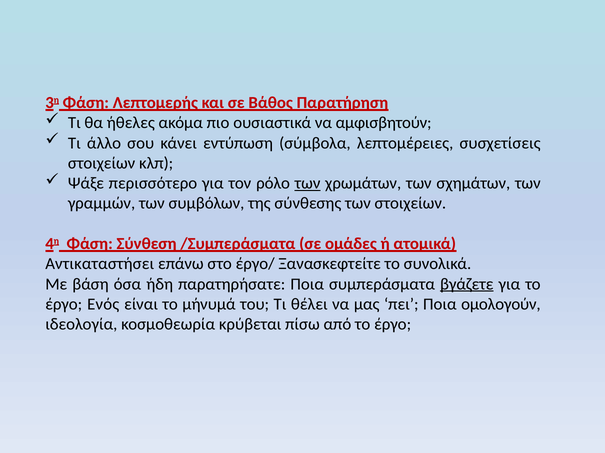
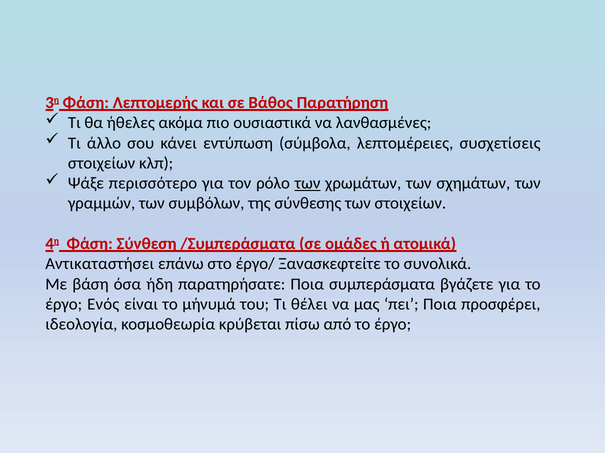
αμφισβητούν: αμφισβητούν -> λανθασμένες
βγάζετε underline: present -> none
ομολογούν: ομολογούν -> προσφέρει
